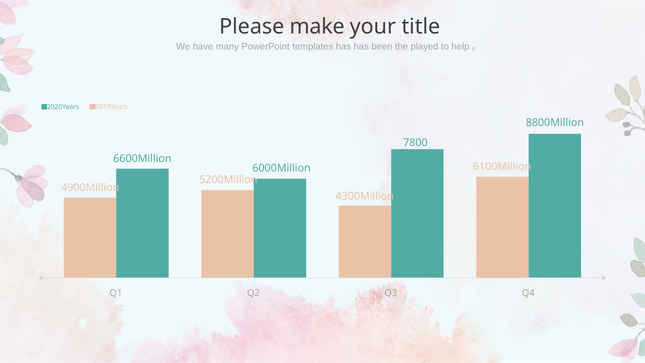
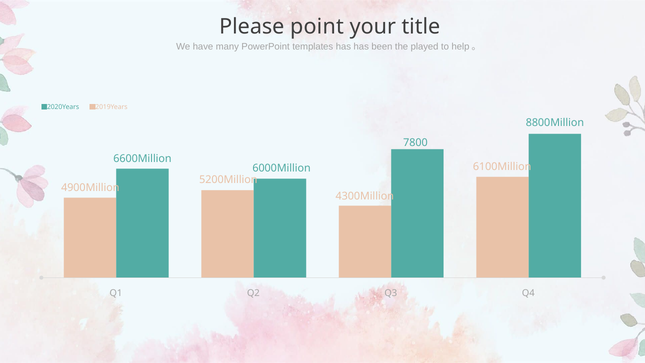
make: make -> point
